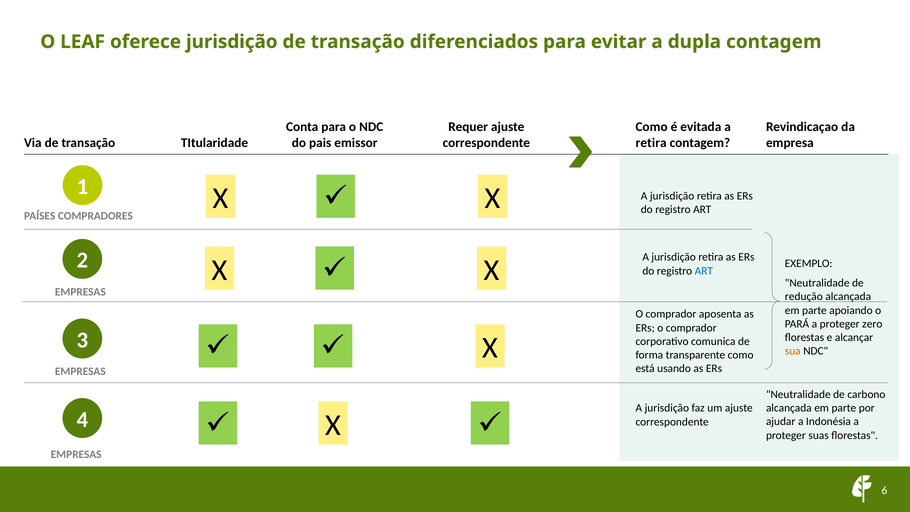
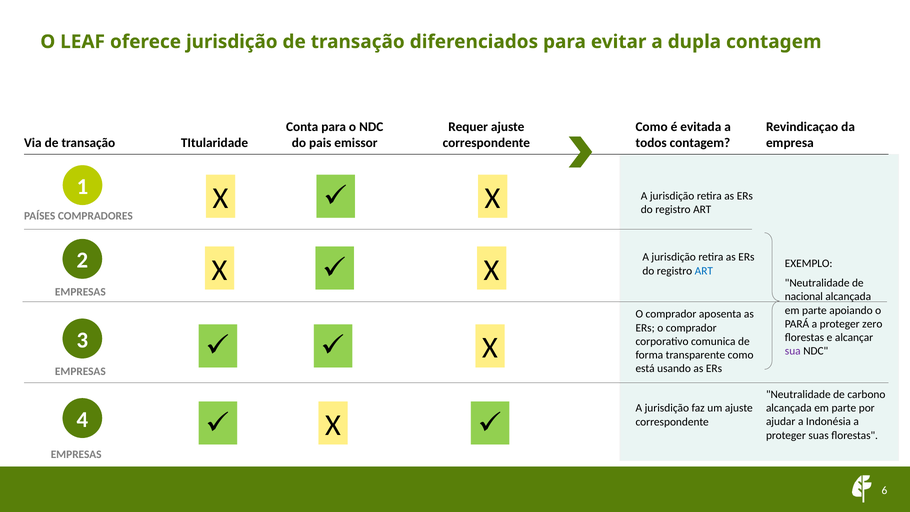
retira at (651, 143): retira -> todos
redução: redução -> nacional
sua colour: orange -> purple
